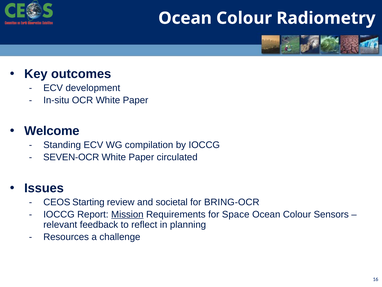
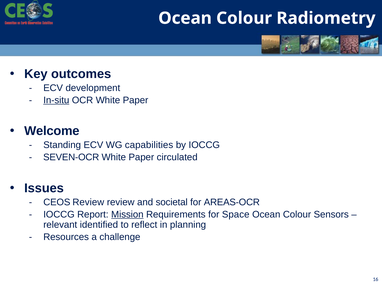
In-situ underline: none -> present
compilation: compilation -> capabilities
CEOS Starting: Starting -> Review
BRING-OCR: BRING-OCR -> AREAS-OCR
feedback: feedback -> identified
